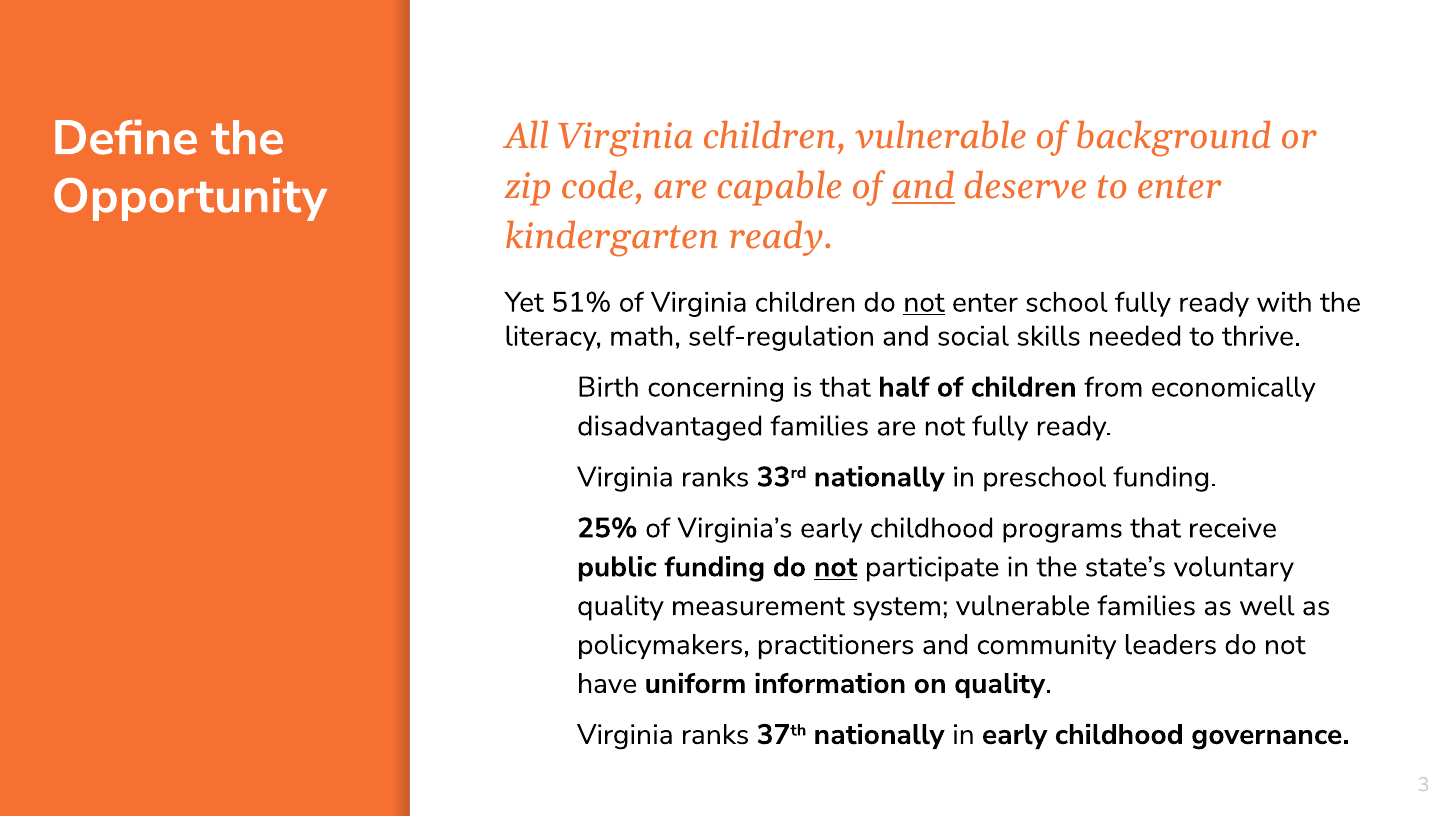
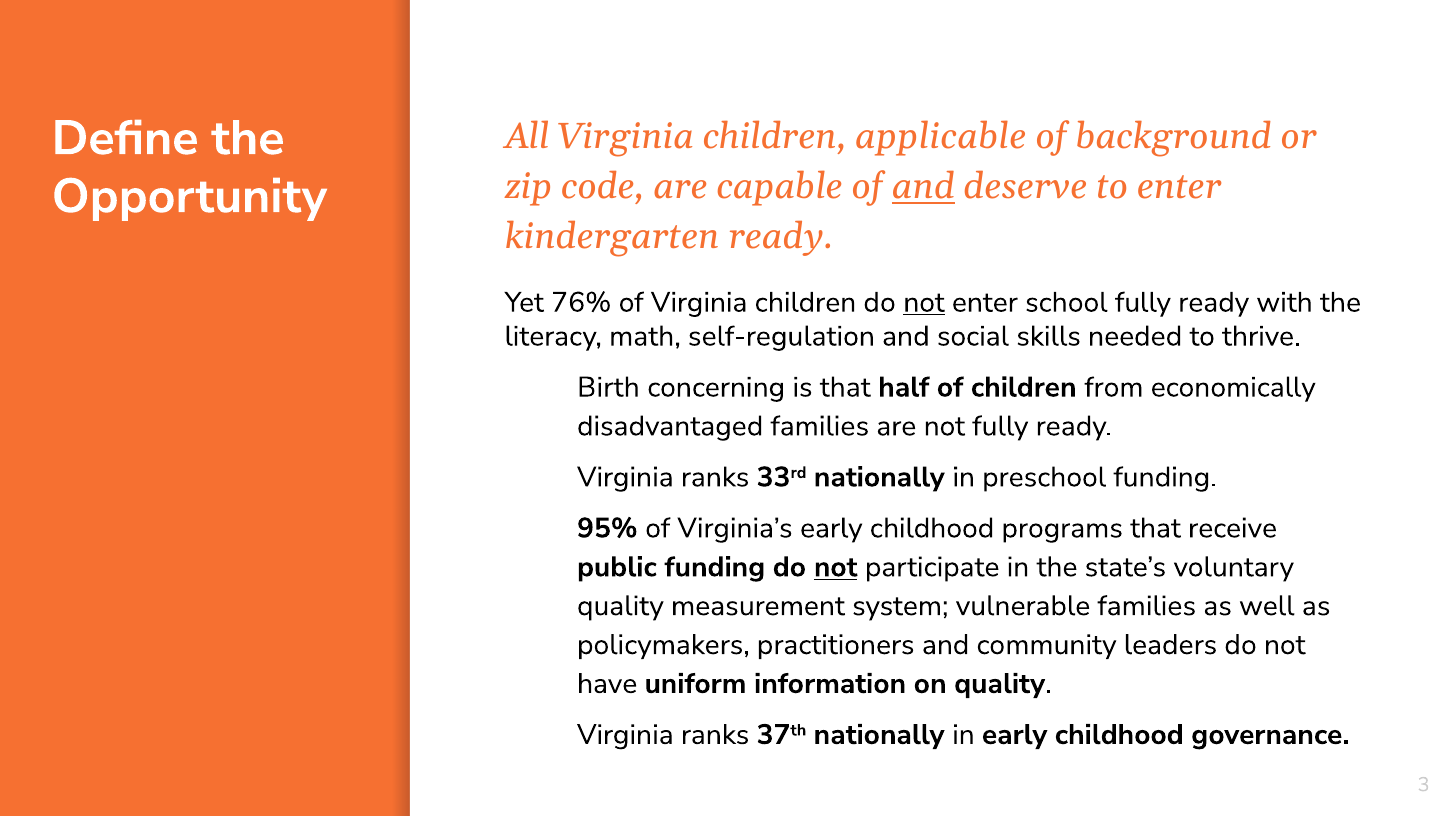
children vulnerable: vulnerable -> applicable
51%: 51% -> 76%
25%: 25% -> 95%
